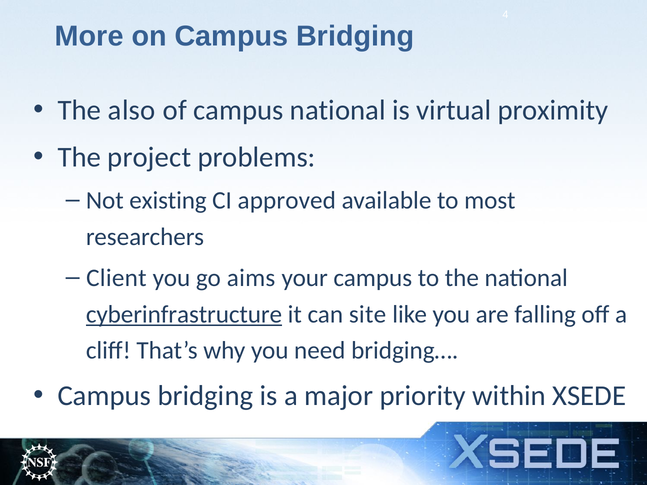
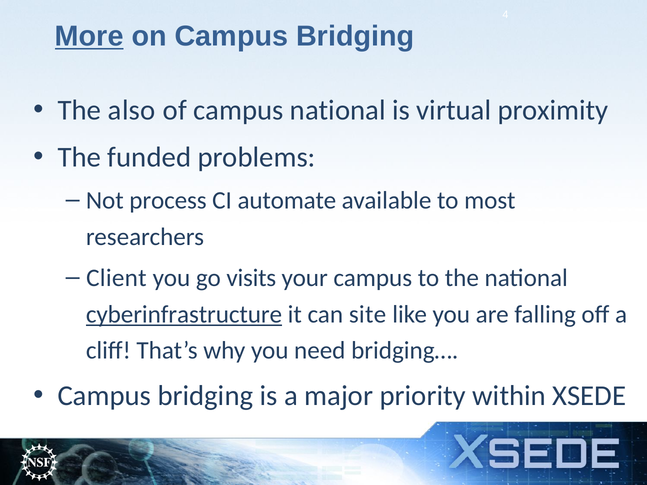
More underline: none -> present
project: project -> funded
existing: existing -> process
approved: approved -> automate
aims: aims -> visits
